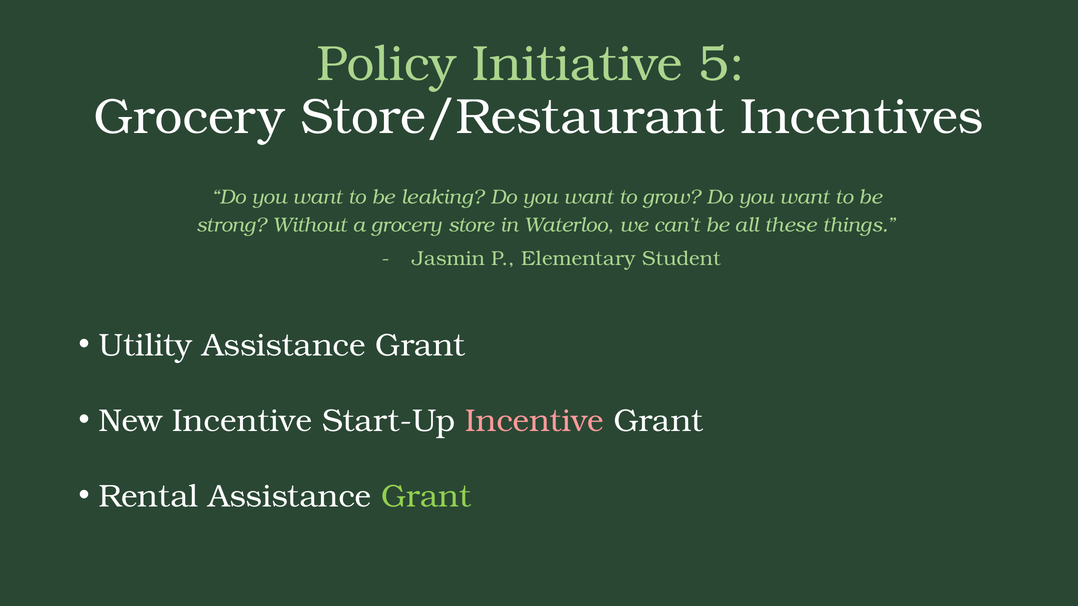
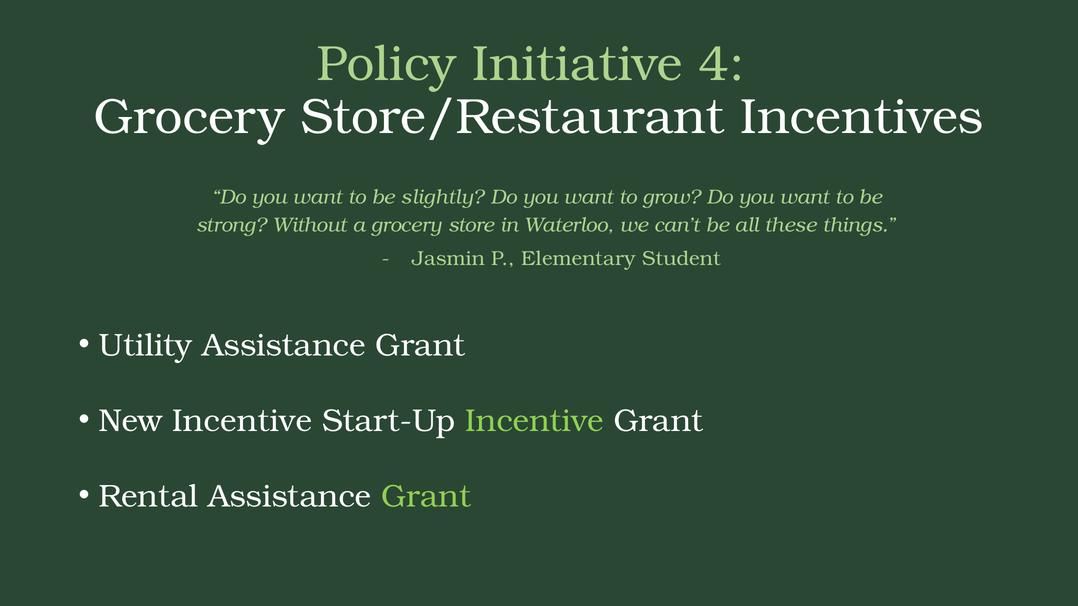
5: 5 -> 4
leaking: leaking -> slightly
Incentive at (535, 421) colour: pink -> light green
